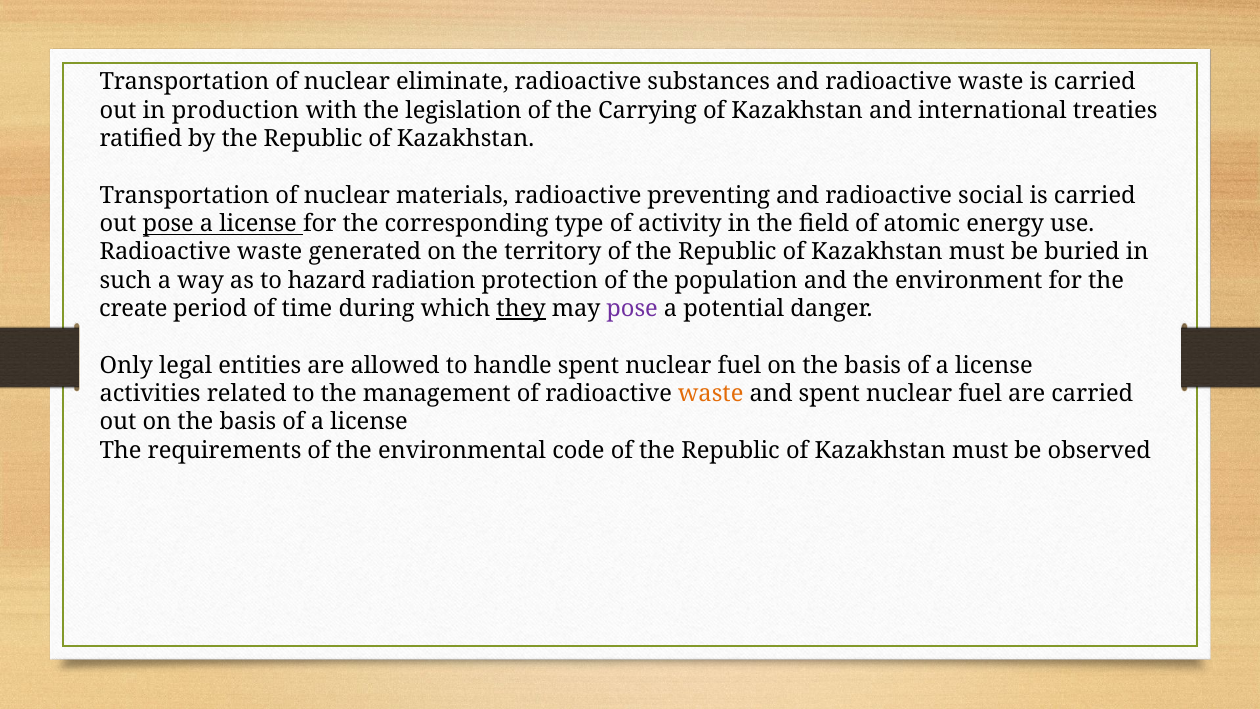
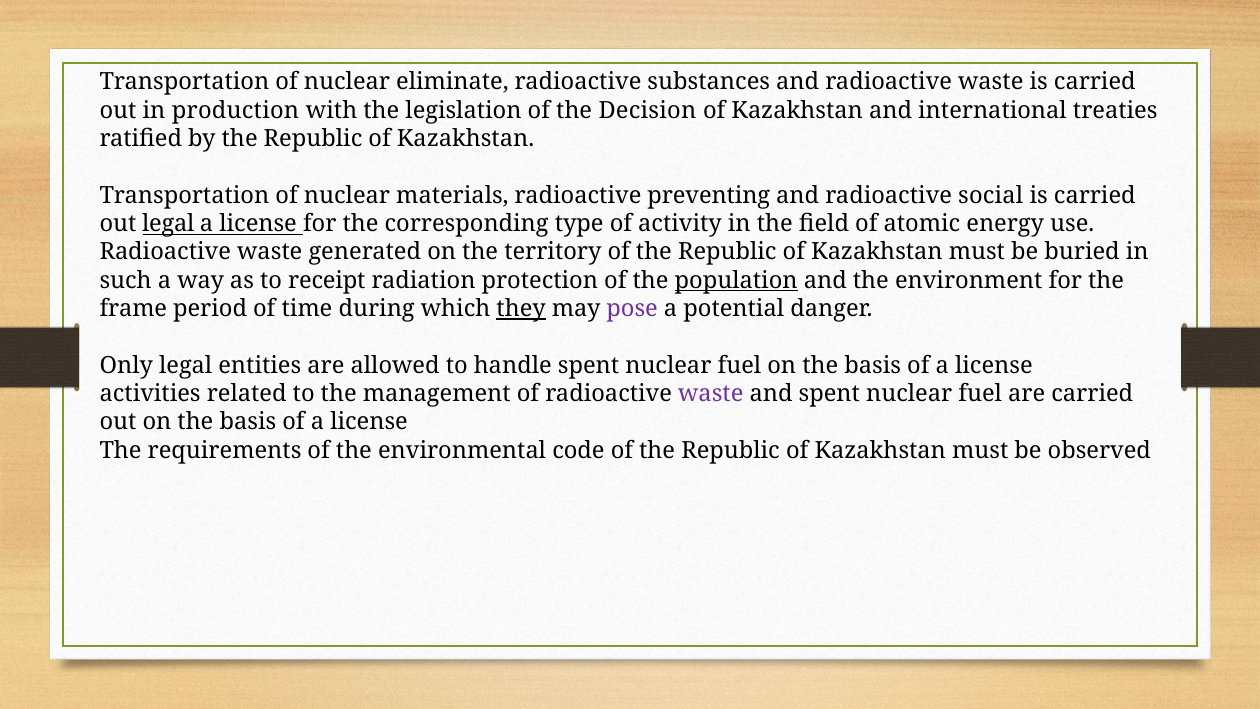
Carrying: Carrying -> Decision
out pose: pose -> legal
hazard: hazard -> receipt
population underline: none -> present
create: create -> frame
waste at (711, 394) colour: orange -> purple
